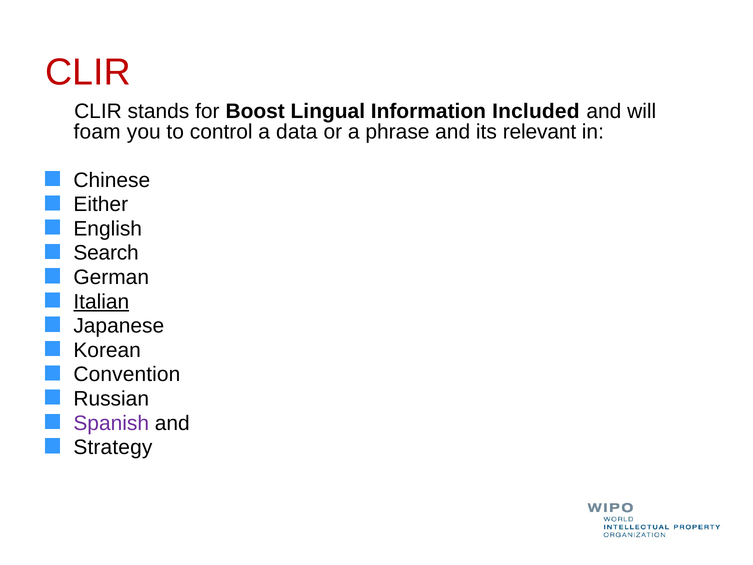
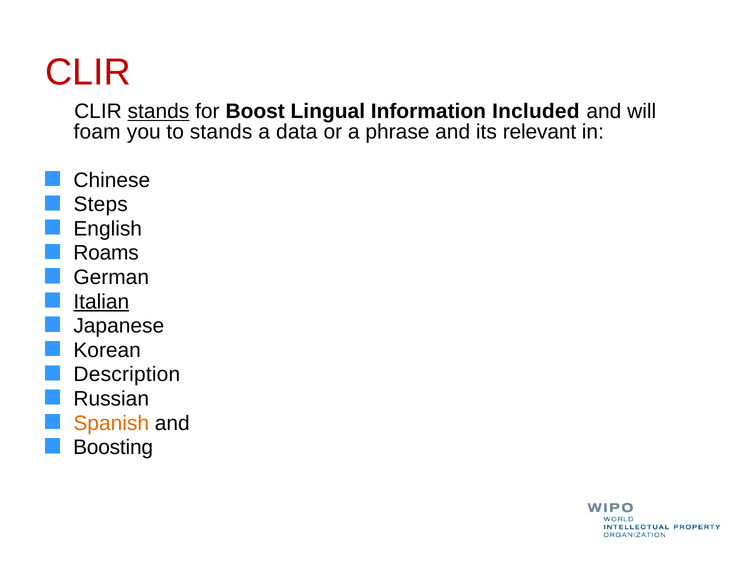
stands at (158, 111) underline: none -> present
to control: control -> stands
Either: Either -> Steps
Search: Search -> Roams
Convention: Convention -> Description
Spanish colour: purple -> orange
Strategy: Strategy -> Boosting
